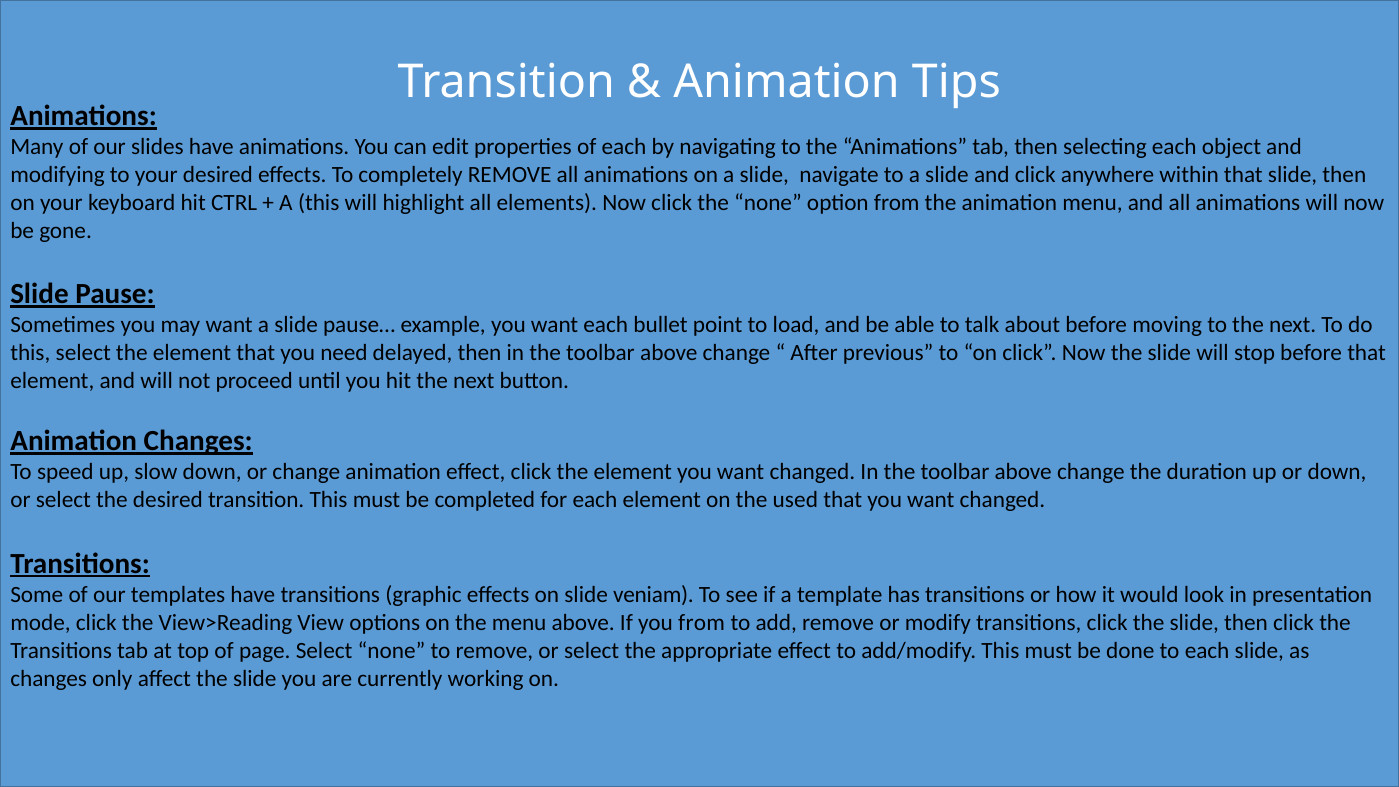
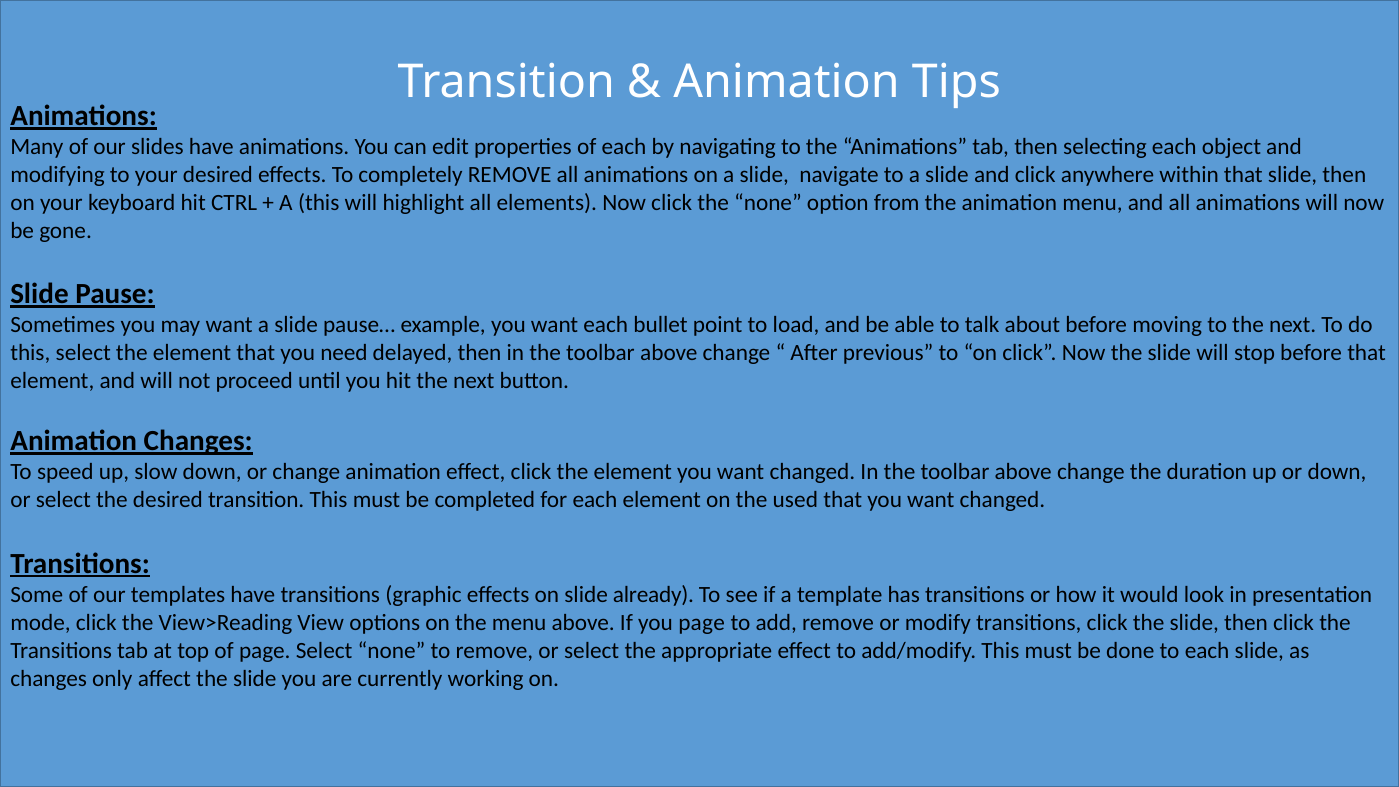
veniam: veniam -> already
you from: from -> page
